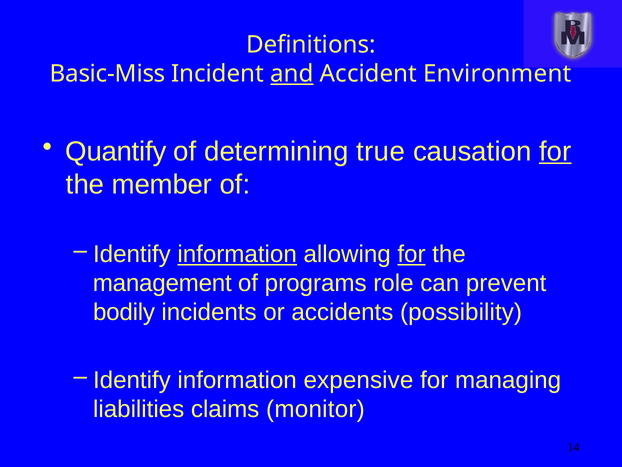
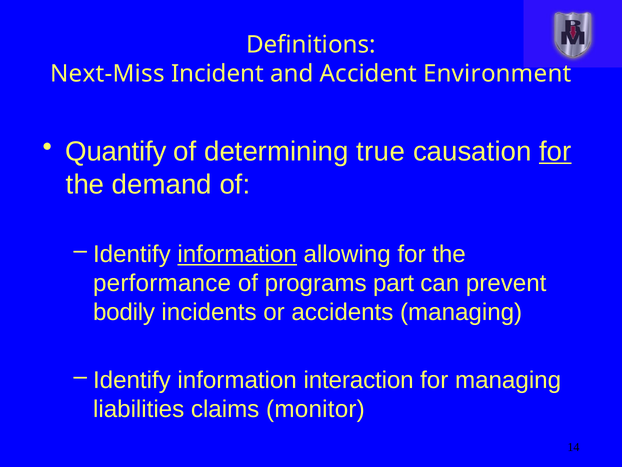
Basic-Miss: Basic-Miss -> Next-Miss
and underline: present -> none
member: member -> demand
for at (411, 254) underline: present -> none
management: management -> performance
role: role -> part
accidents possibility: possibility -> managing
expensive: expensive -> interaction
